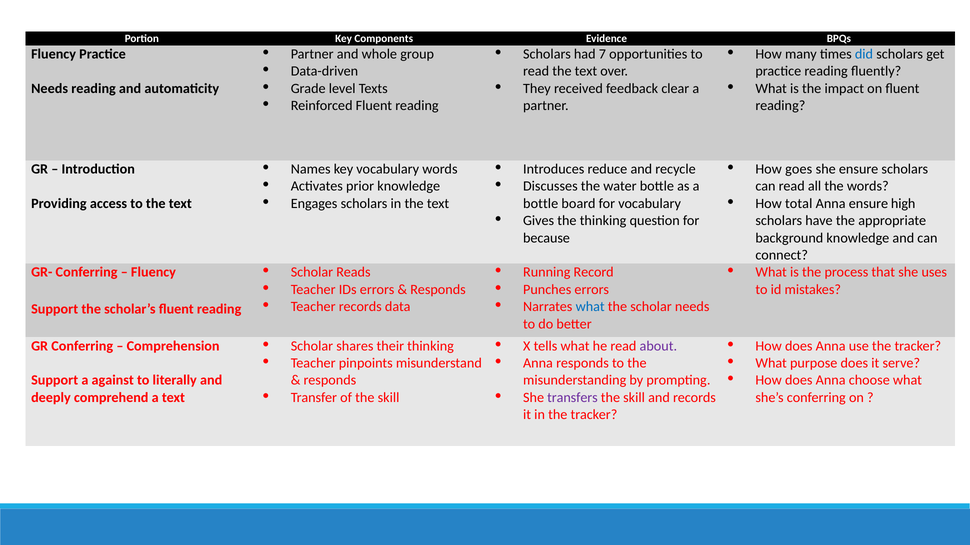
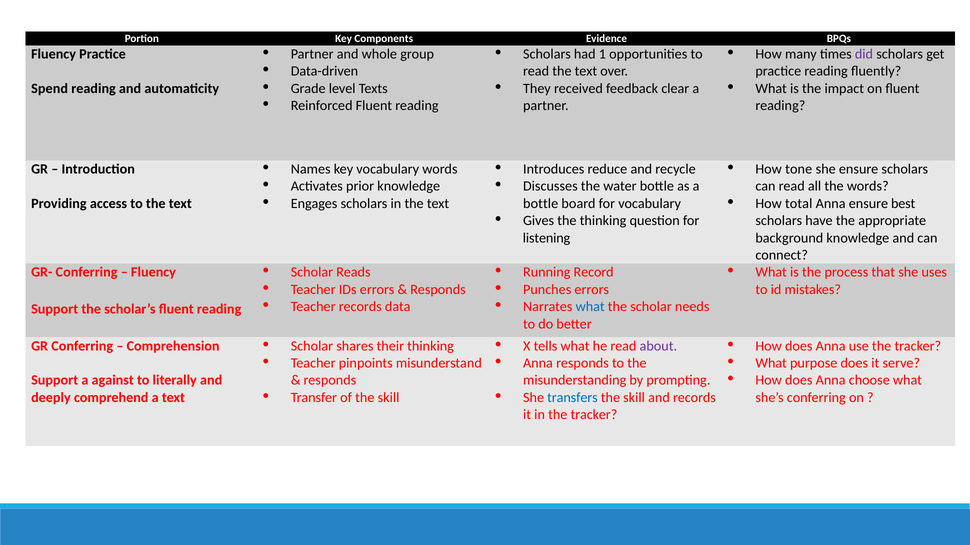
7: 7 -> 1
did colour: blue -> purple
Needs at (50, 89): Needs -> Spend
goes: goes -> tone
high: high -> best
because: because -> listening
transfers colour: purple -> blue
